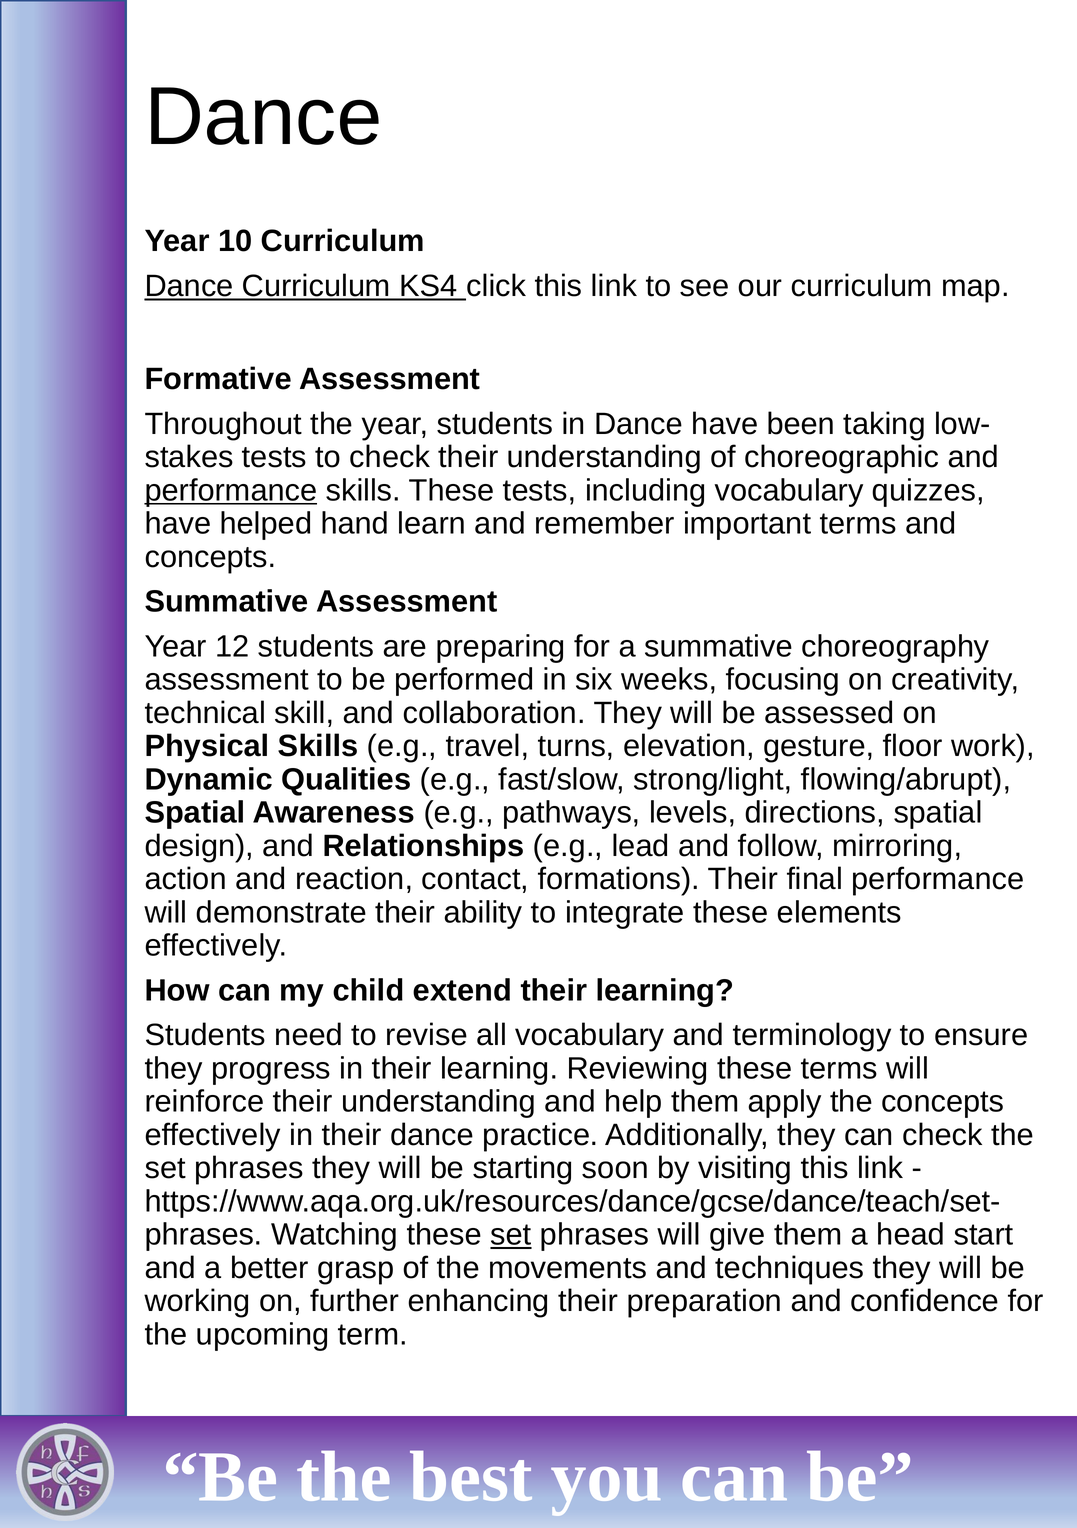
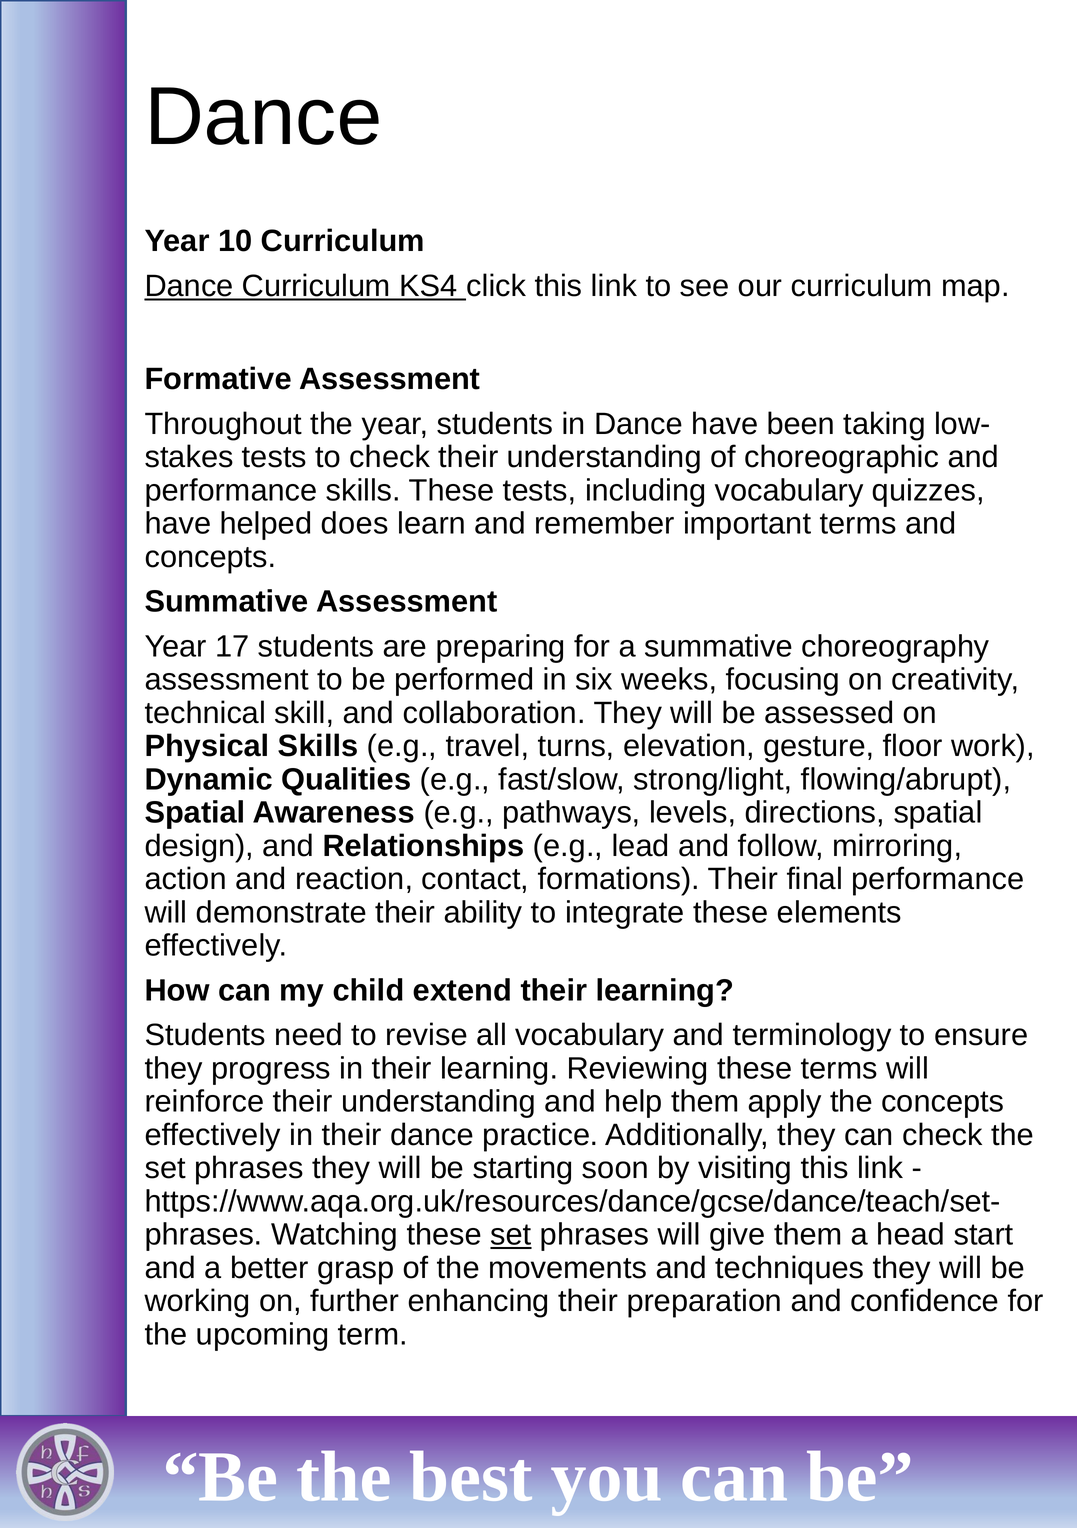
performance at (231, 491) underline: present -> none
hand: hand -> does
12: 12 -> 17
